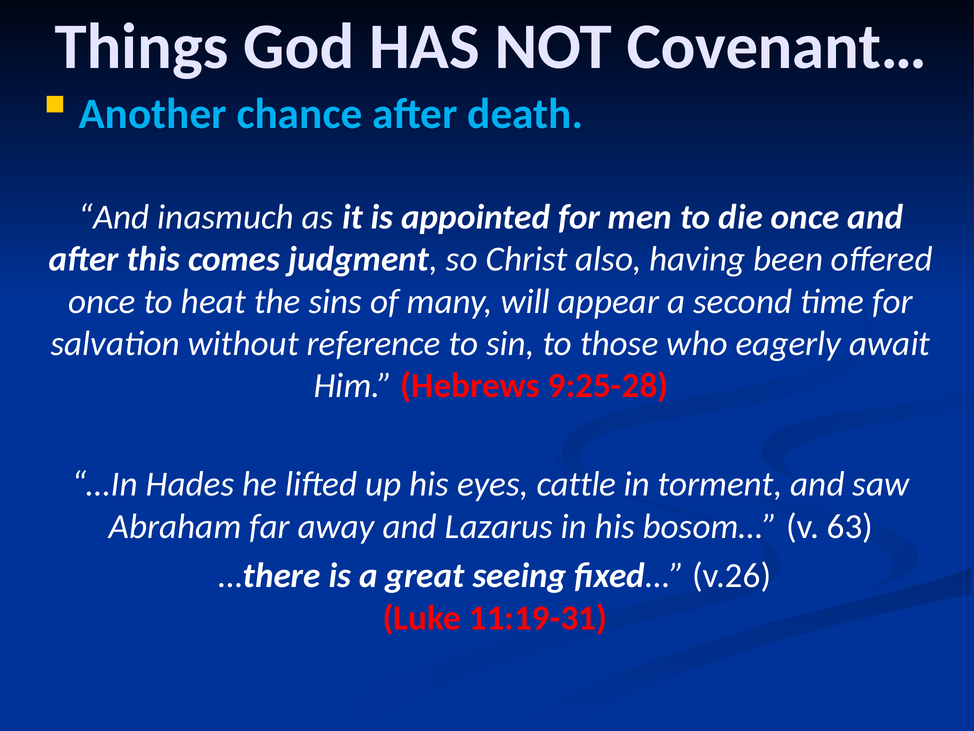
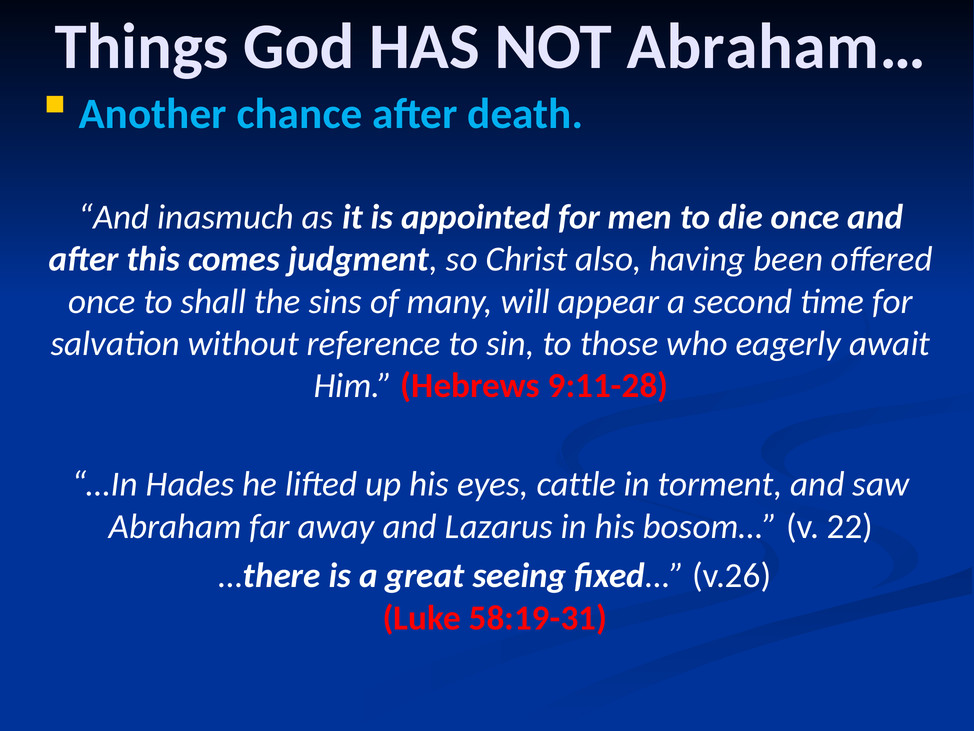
Covenant…: Covenant… -> Abraham…
heat: heat -> shall
9:25-28: 9:25-28 -> 9:11-28
63: 63 -> 22
11:19-31: 11:19-31 -> 58:19-31
